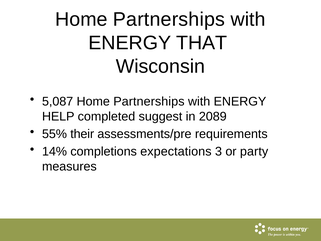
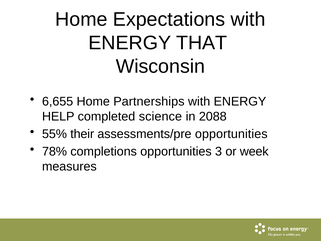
Partnerships at (169, 19): Partnerships -> Expectations
5,087: 5,087 -> 6,655
suggest: suggest -> science
2089: 2089 -> 2088
assessments/pre requirements: requirements -> opportunities
14%: 14% -> 78%
completions expectations: expectations -> opportunities
party: party -> week
